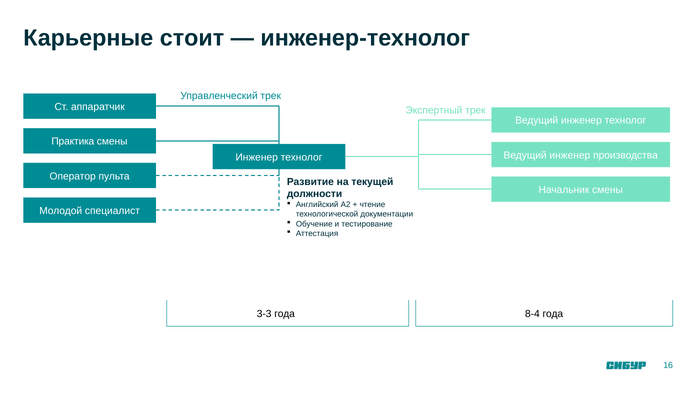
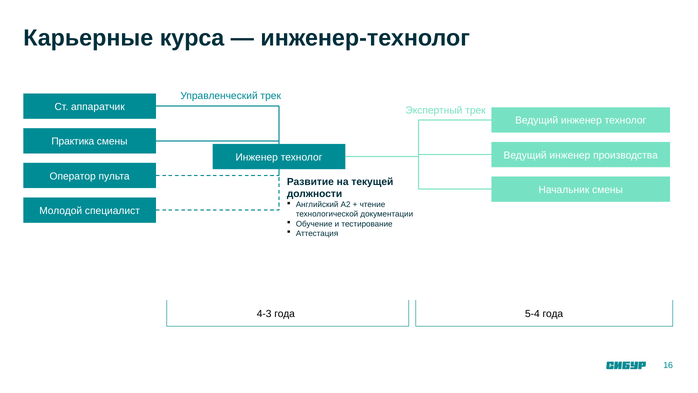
стоит: стоит -> курса
3-3: 3-3 -> 4-3
8-4: 8-4 -> 5-4
